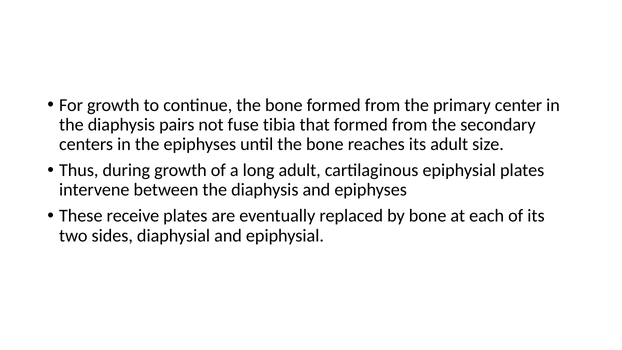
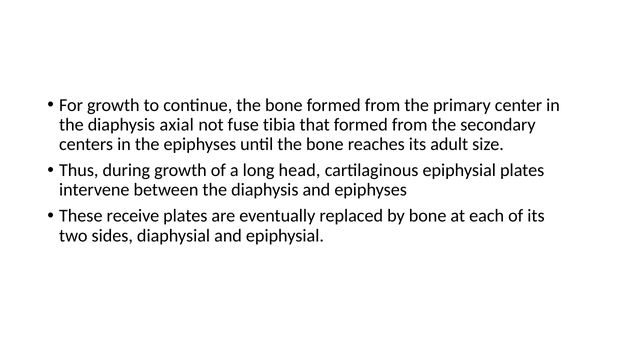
pairs: pairs -> axial
long adult: adult -> head
